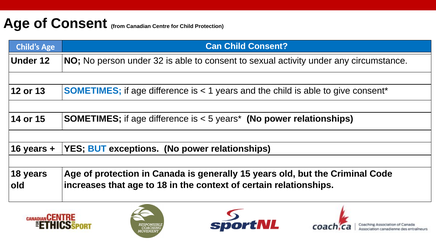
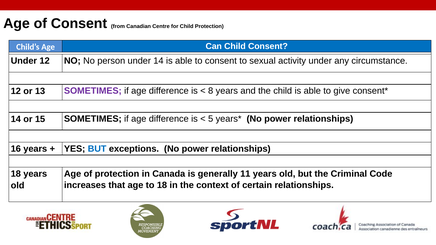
under 32: 32 -> 14
SOMETIMES at (93, 91) colour: blue -> purple
1: 1 -> 8
generally 15: 15 -> 11
